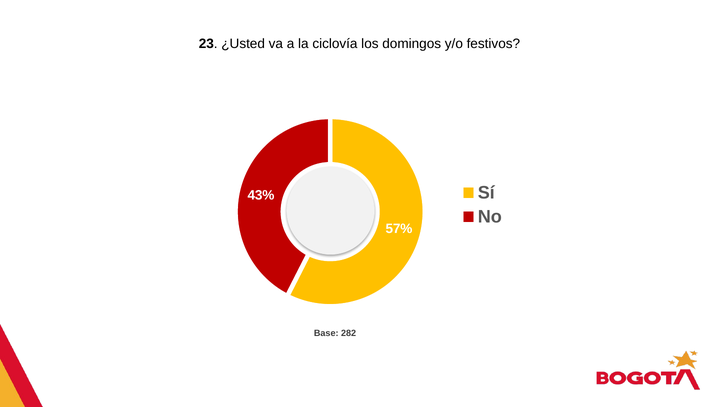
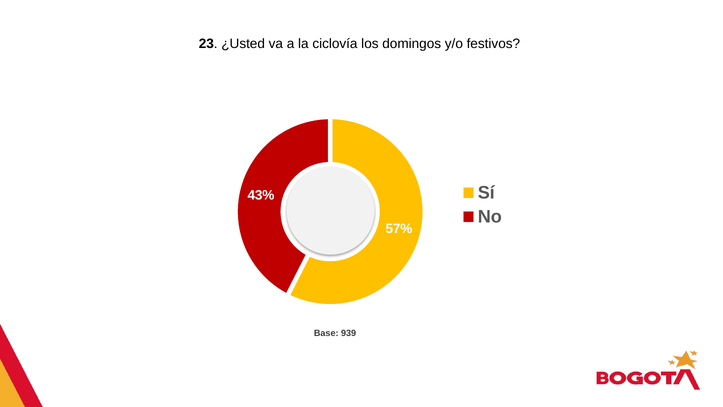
282: 282 -> 939
